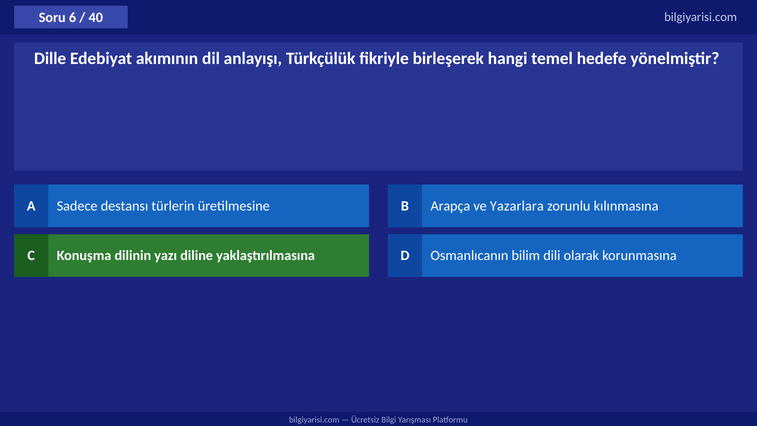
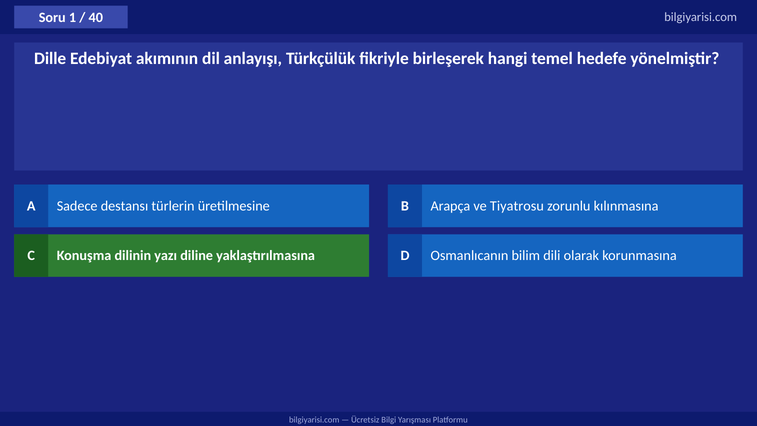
6: 6 -> 1
Yazarlara: Yazarlara -> Tiyatrosu
